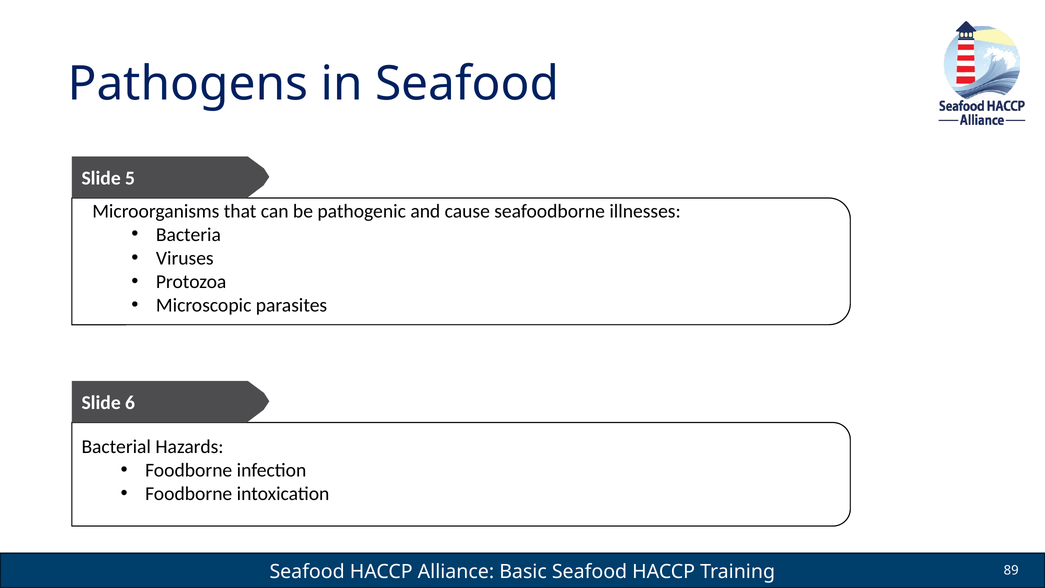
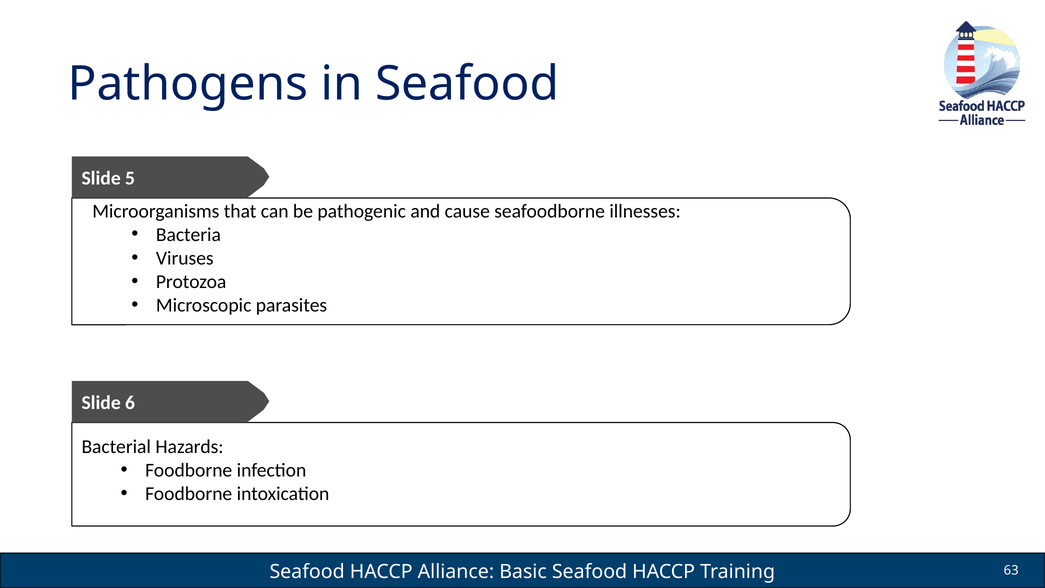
89: 89 -> 63
